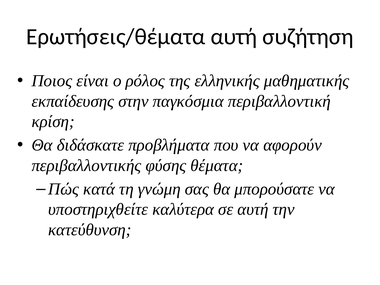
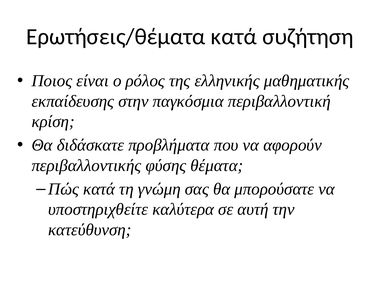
Ερωτήσεις/θέματα αυτή: αυτή -> κατά
